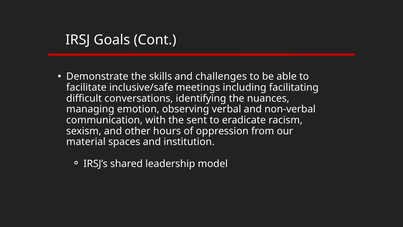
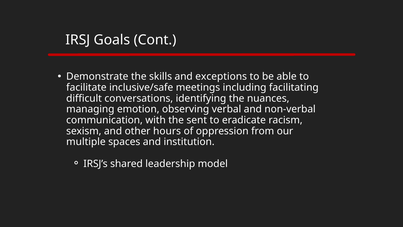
challenges: challenges -> exceptions
material: material -> multiple
